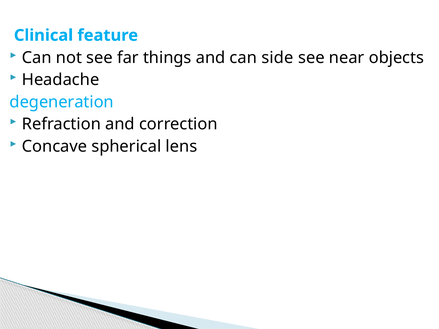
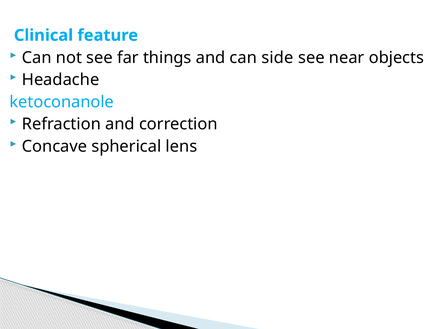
degeneration: degeneration -> ketoconanole
